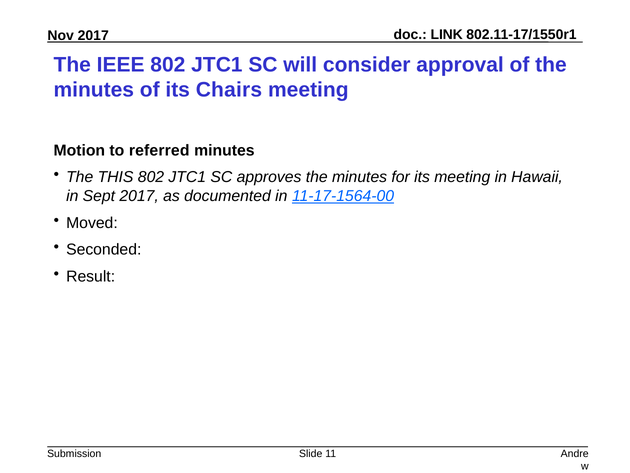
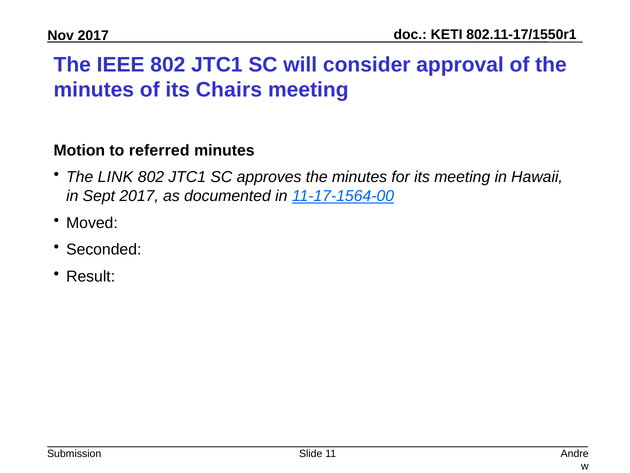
LINK: LINK -> KETI
THIS: THIS -> LINK
